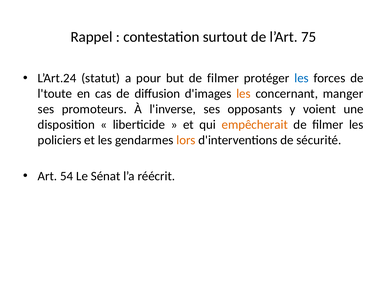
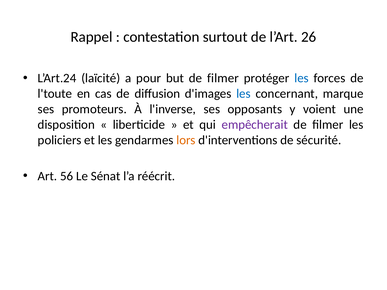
75: 75 -> 26
statut: statut -> laïcité
les at (243, 94) colour: orange -> blue
manger: manger -> marque
empêcherait colour: orange -> purple
54: 54 -> 56
